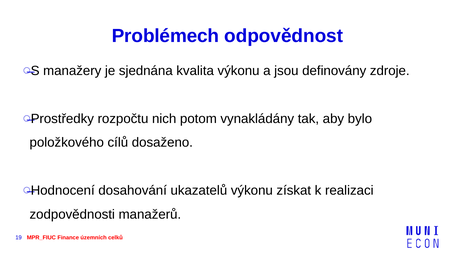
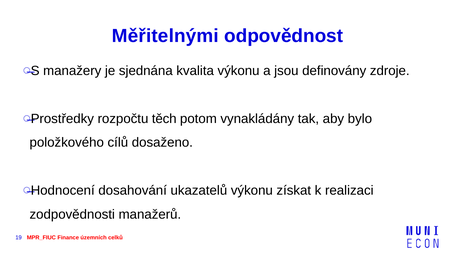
Problémech: Problémech -> Měřitelnými
nich: nich -> těch
